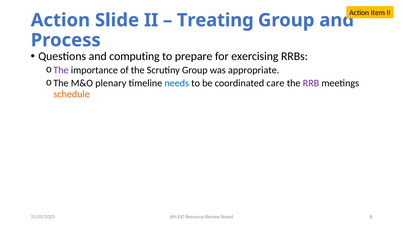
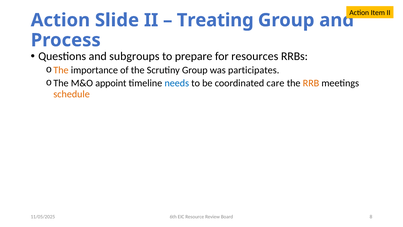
computing: computing -> subgroups
exercising: exercising -> resources
The at (61, 70) colour: purple -> orange
appropriate: appropriate -> participates
plenary: plenary -> appoint
RRB colour: purple -> orange
